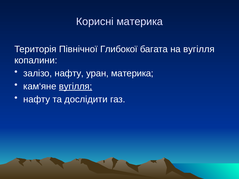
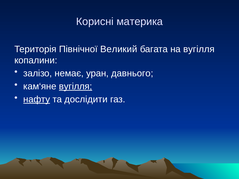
Глибокої: Глибокої -> Великий
залізо нафту: нафту -> немає
уран материка: материка -> давнього
нафту at (37, 99) underline: none -> present
